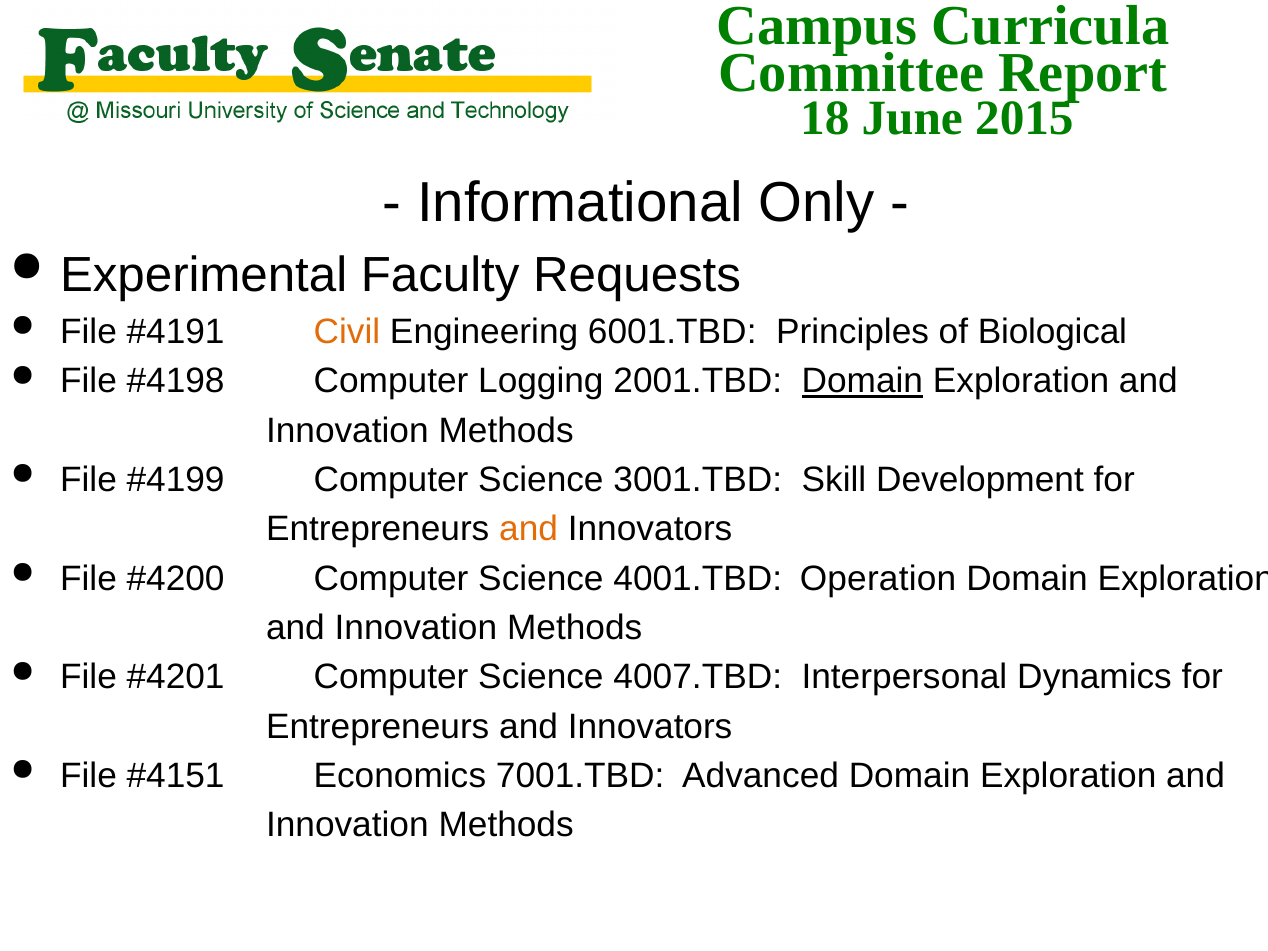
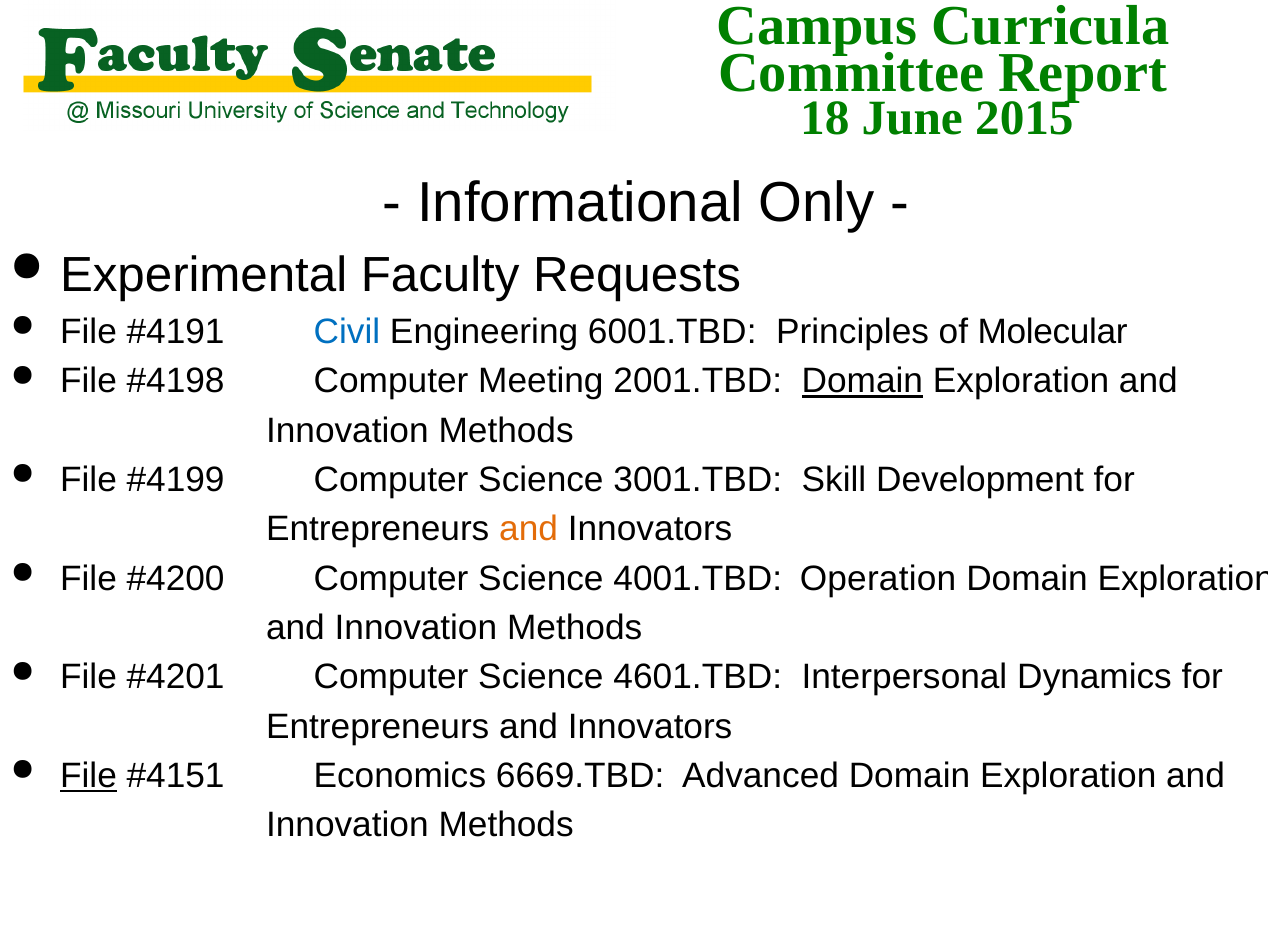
Civil colour: orange -> blue
Biological: Biological -> Molecular
Logging: Logging -> Meeting
4007.TBD: 4007.TBD -> 4601.TBD
File at (88, 776) underline: none -> present
7001.TBD: 7001.TBD -> 6669.TBD
